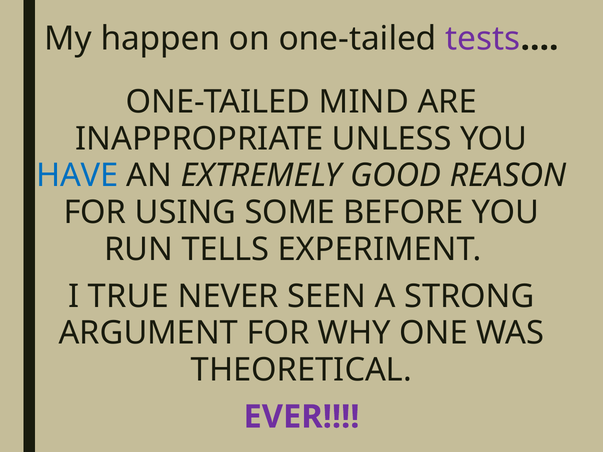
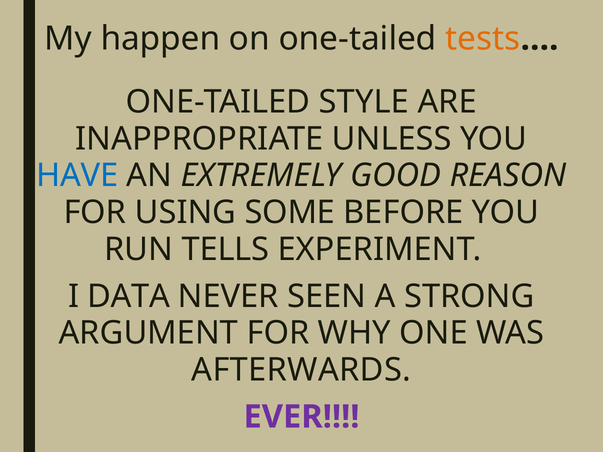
tests colour: purple -> orange
MIND: MIND -> STYLE
TRUE: TRUE -> DATA
THEORETICAL: THEORETICAL -> AFTERWARDS
